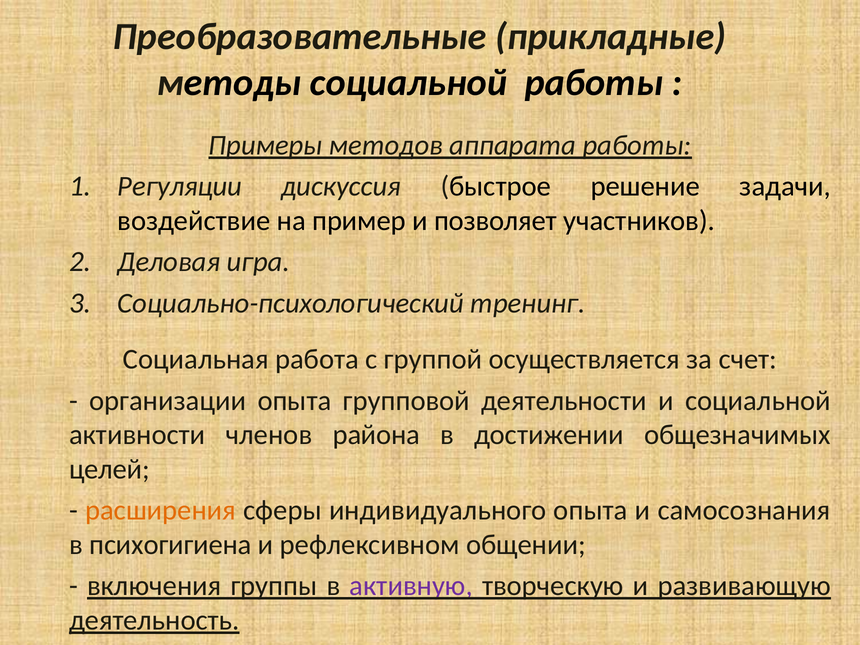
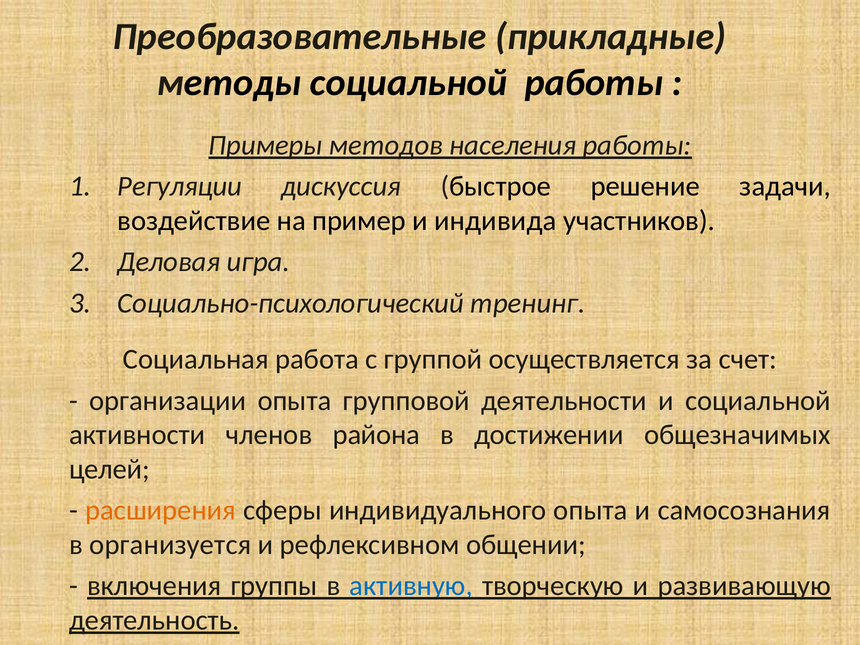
аппарата: аппарата -> населения
позволяет: позволяет -> индивида
психогигиена: психогигиена -> организуется
активную colour: purple -> blue
